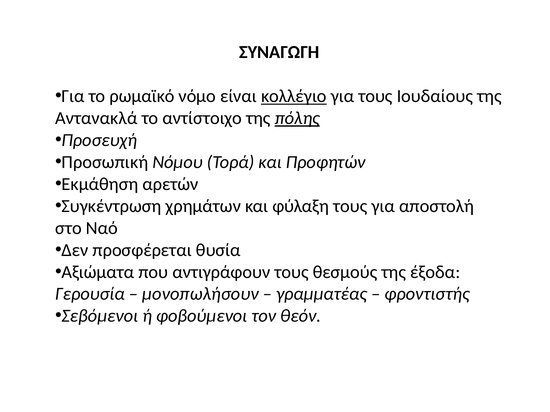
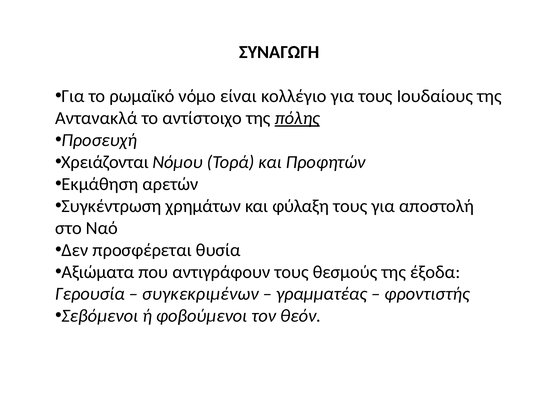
κολλέγιο underline: present -> none
Προσωπική: Προσωπική -> Χρειάζονται
μονοπωλήσουν: μονοπωλήσουν -> συγκεκριμένων
